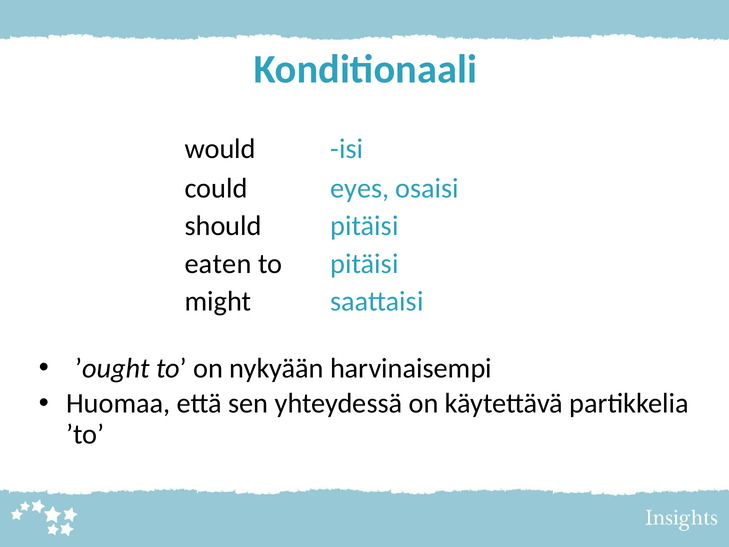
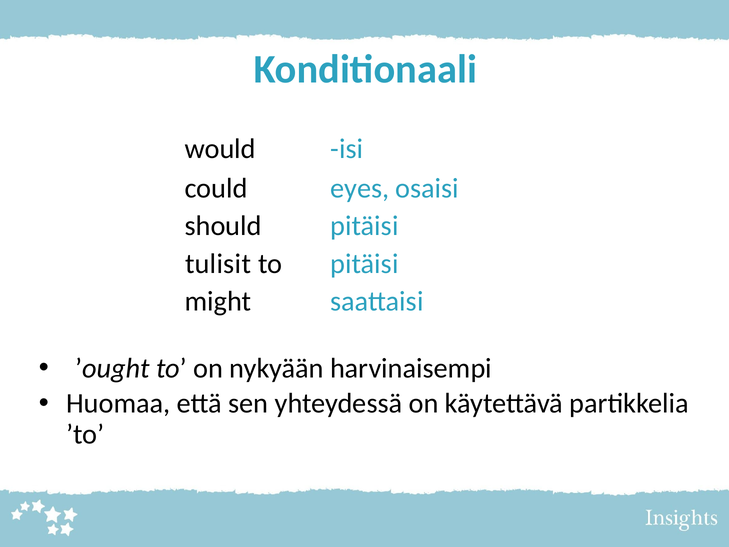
eaten: eaten -> tulisit
